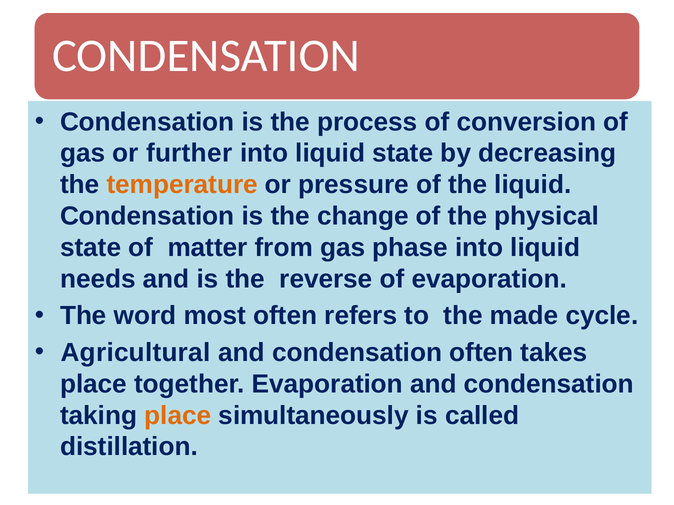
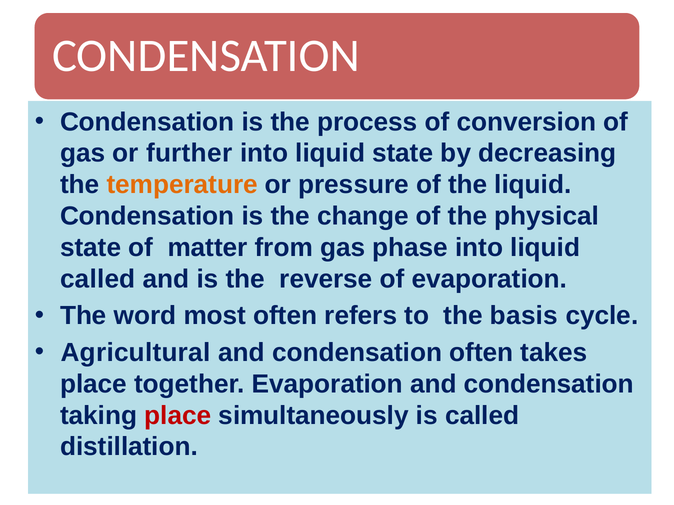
needs at (98, 279): needs -> called
made: made -> basis
place at (178, 416) colour: orange -> red
